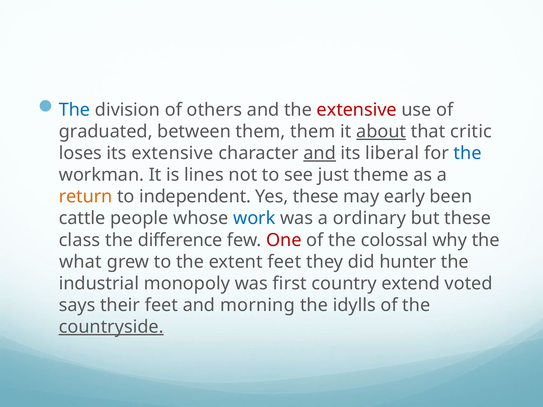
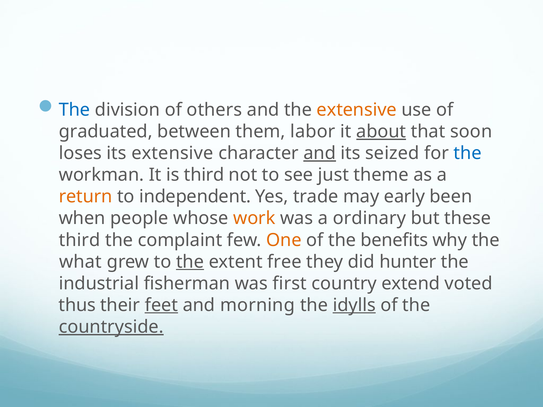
extensive at (357, 110) colour: red -> orange
them them: them -> labor
critic: critic -> soon
liberal: liberal -> seized
is lines: lines -> third
Yes these: these -> trade
cattle: cattle -> when
work colour: blue -> orange
class at (80, 240): class -> third
difference: difference -> complaint
One colour: red -> orange
colossal: colossal -> benefits
the at (190, 262) underline: none -> present
extent feet: feet -> free
monopoly: monopoly -> fisherman
says: says -> thus
feet at (161, 305) underline: none -> present
idylls underline: none -> present
